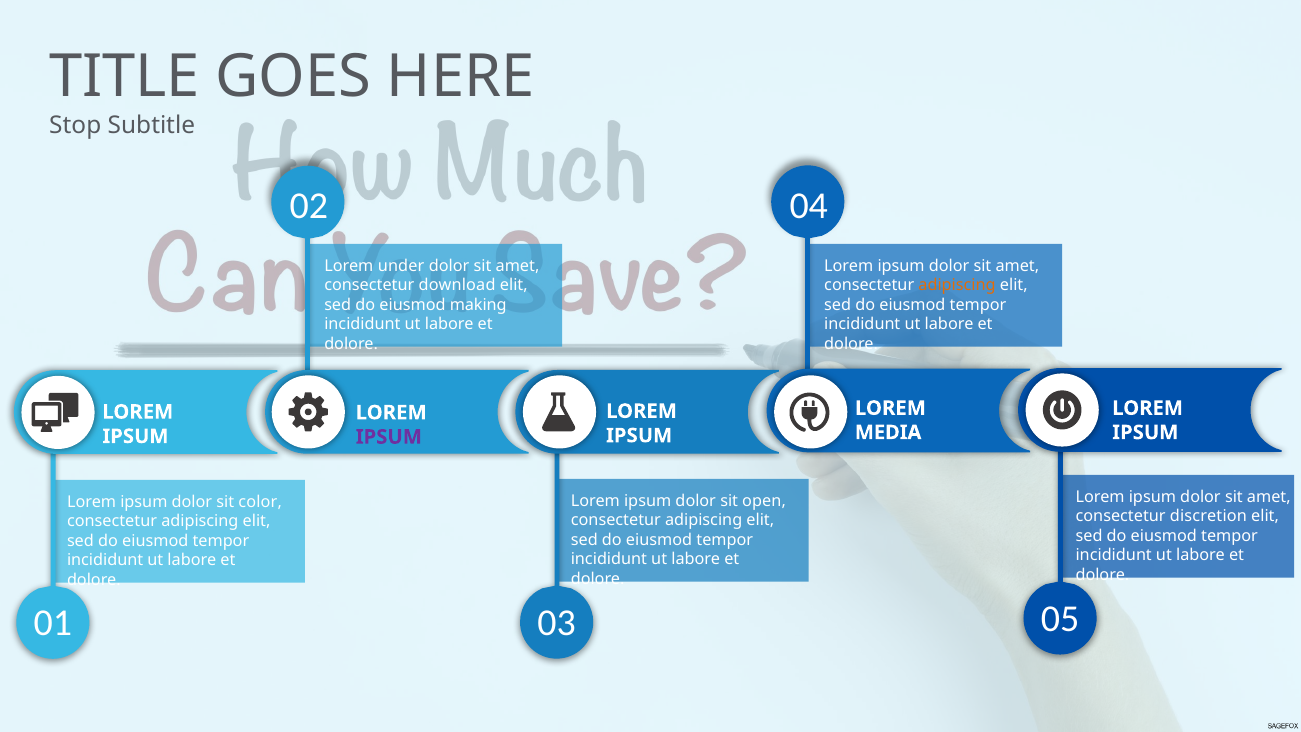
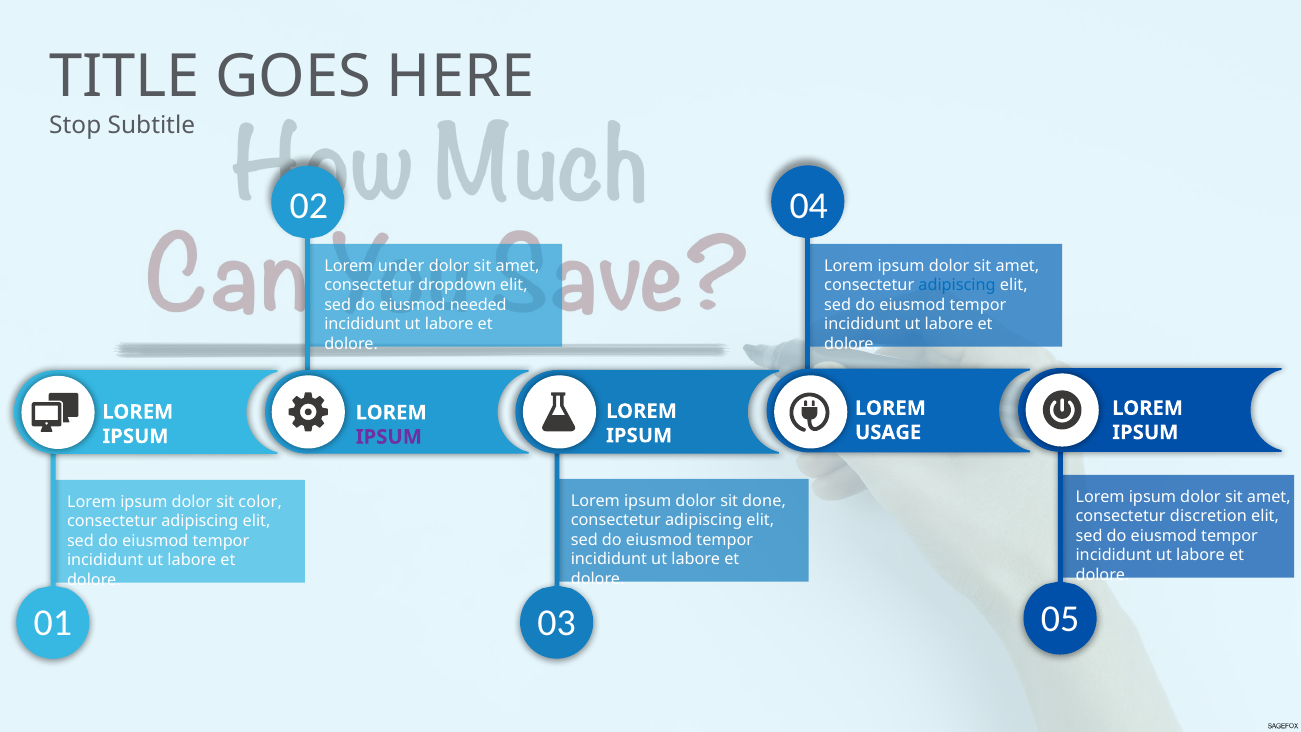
download: download -> dropdown
adipiscing at (957, 285) colour: orange -> blue
making: making -> needed
MEDIA: MEDIA -> USAGE
open: open -> done
